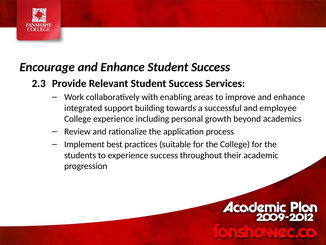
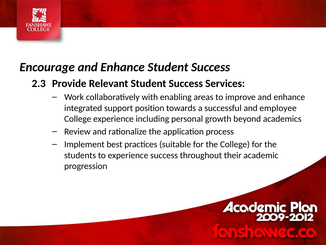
building: building -> position
